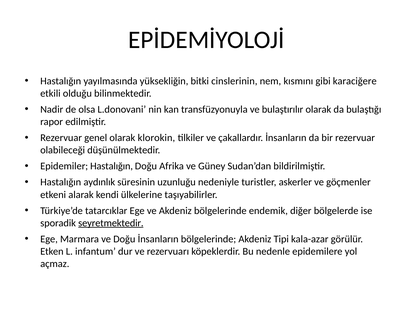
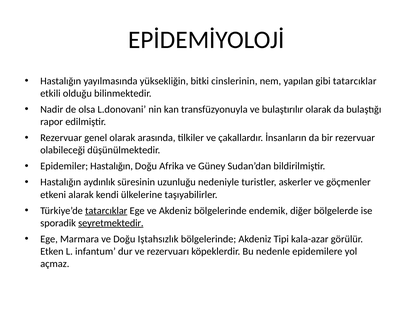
kısmını: kısmını -> yapılan
gibi karaciğere: karaciğere -> tatarcıklar
klorokin: klorokin -> arasında
tatarcıklar at (106, 211) underline: none -> present
Doğu İnsanların: İnsanların -> Iştahsızlık
